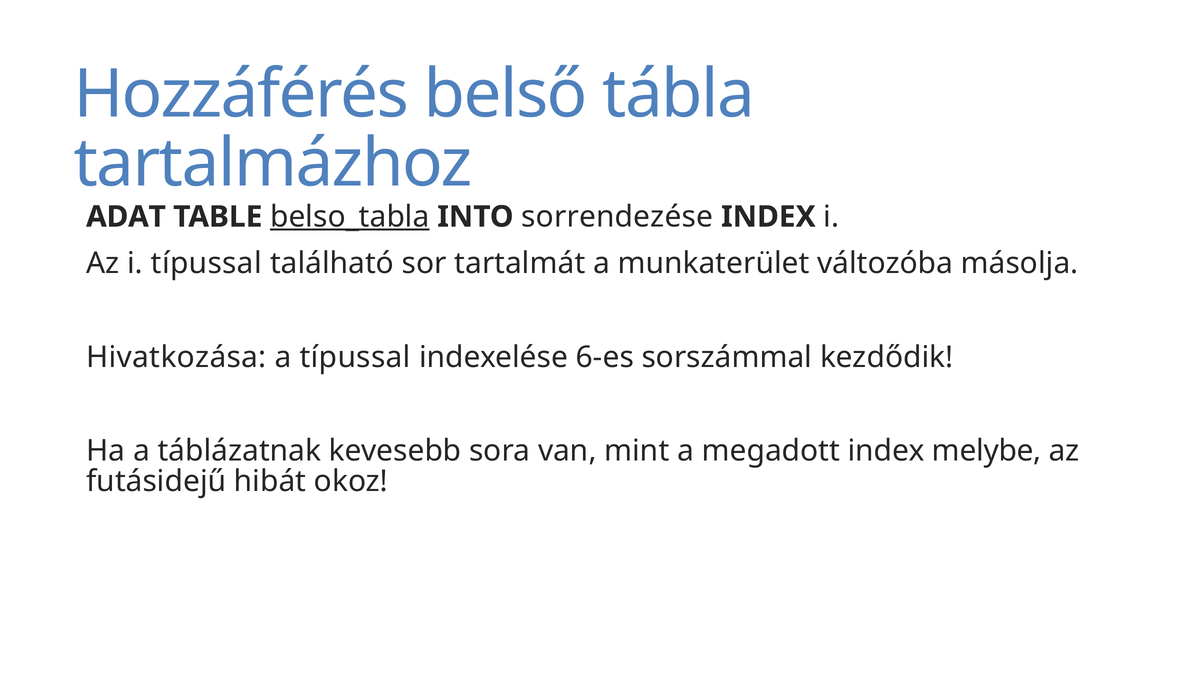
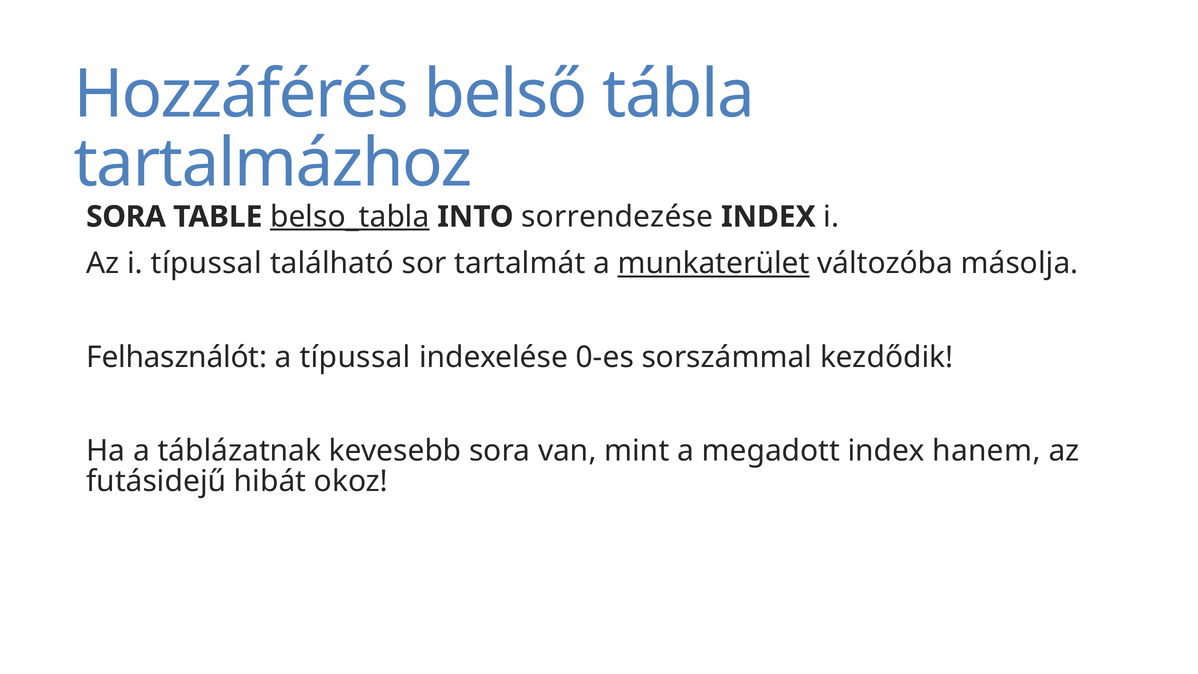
ADAT at (126, 217): ADAT -> SORA
munkaterület underline: none -> present
Hivatkozása: Hivatkozása -> Felhasználót
6-es: 6-es -> 0-es
melybe: melybe -> hanem
